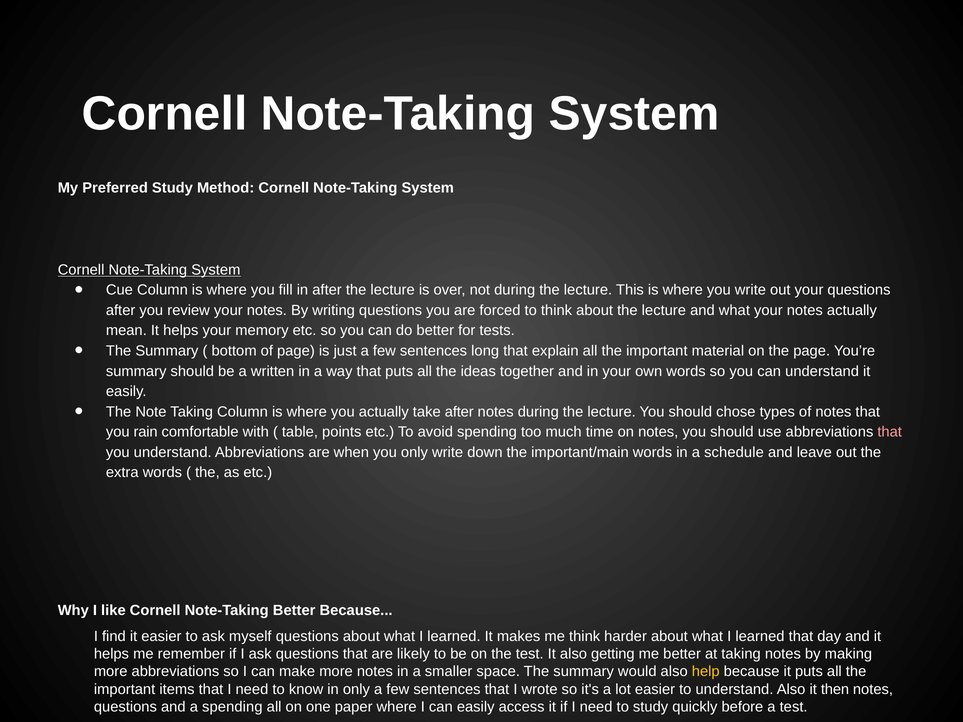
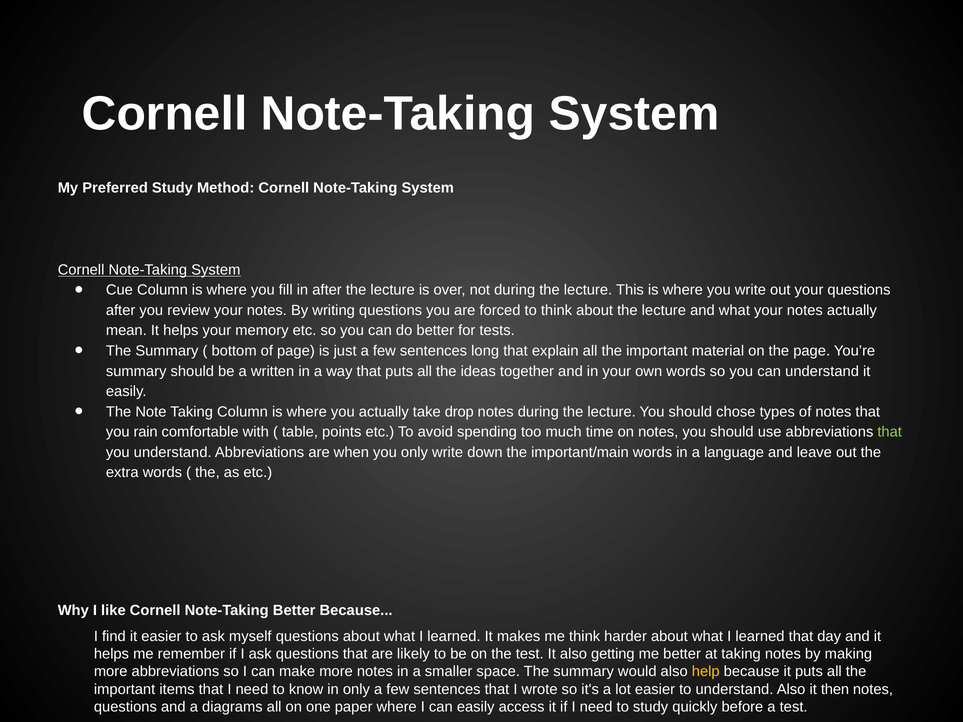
take after: after -> drop
that at (890, 432) colour: pink -> light green
schedule: schedule -> language
a spending: spending -> diagrams
